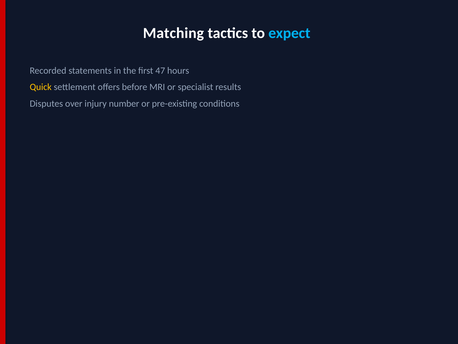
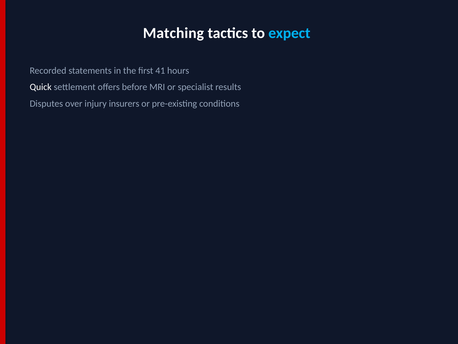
47: 47 -> 41
Quick colour: yellow -> white
number: number -> insurers
